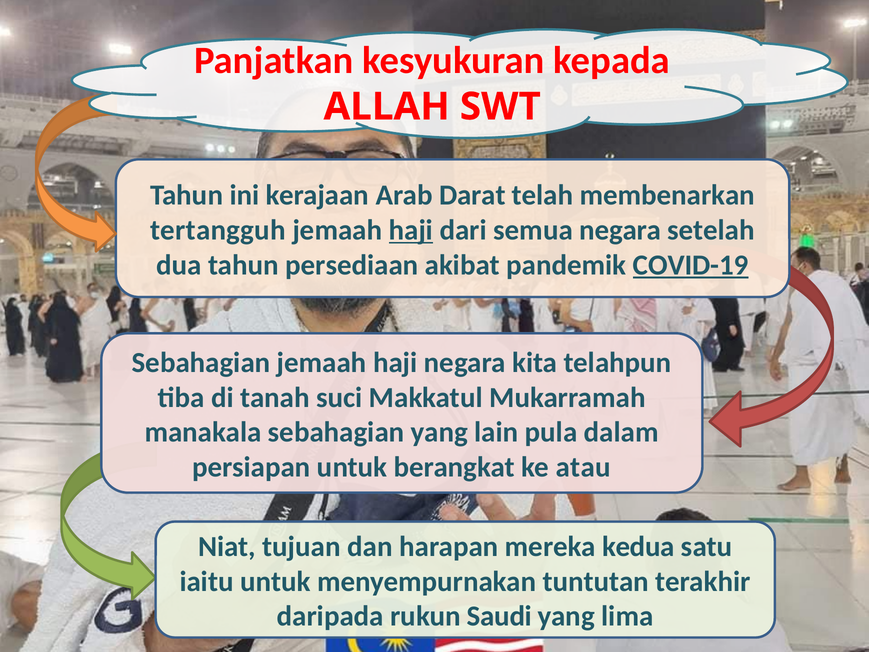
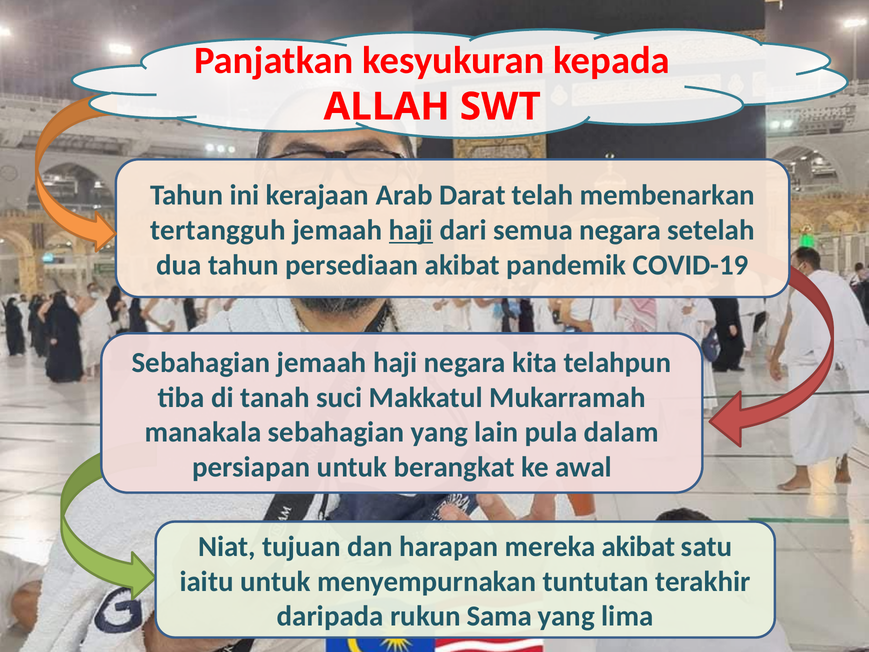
COVID-19 underline: present -> none
atau: atau -> awal
mereka kedua: kedua -> akibat
Saudi: Saudi -> Sama
